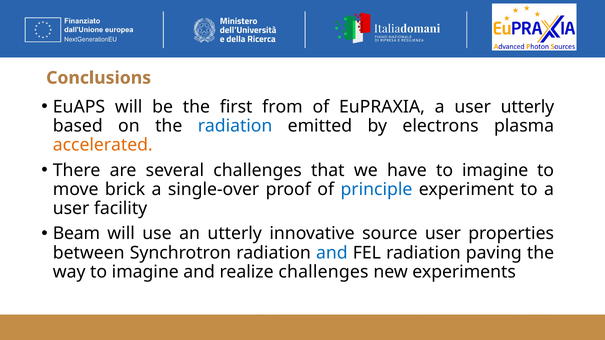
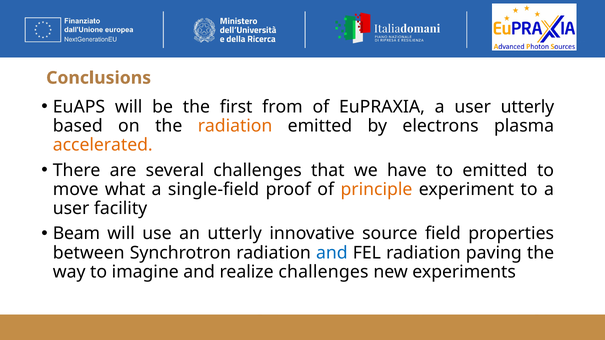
radiation at (235, 126) colour: blue -> orange
have to imagine: imagine -> emitted
brick: brick -> what
single-over: single-over -> single-field
principle colour: blue -> orange
source user: user -> field
